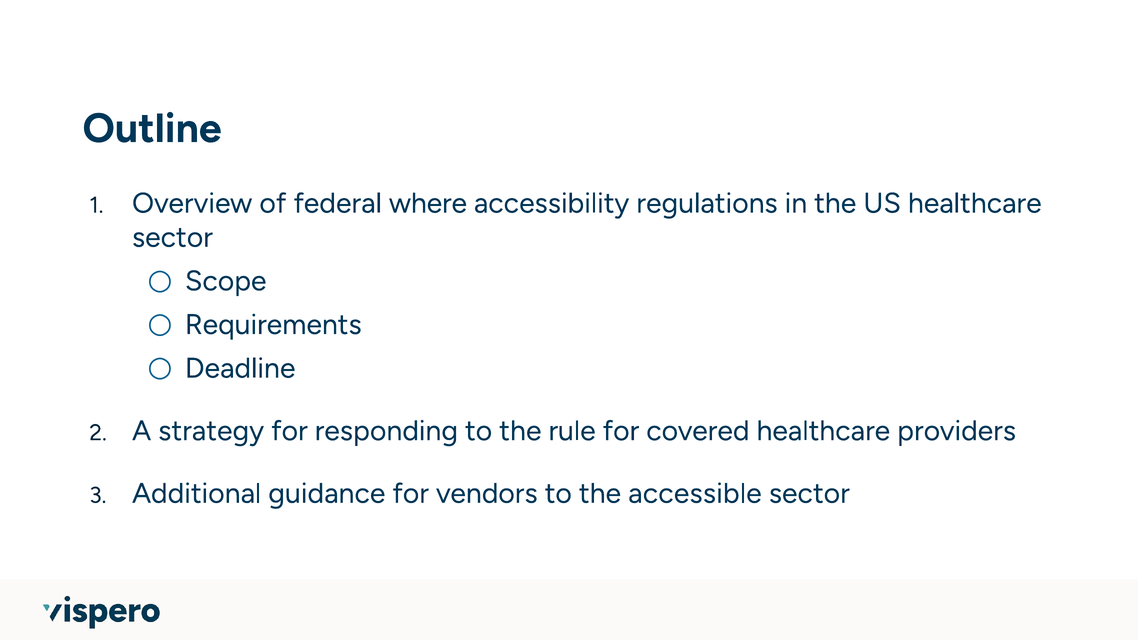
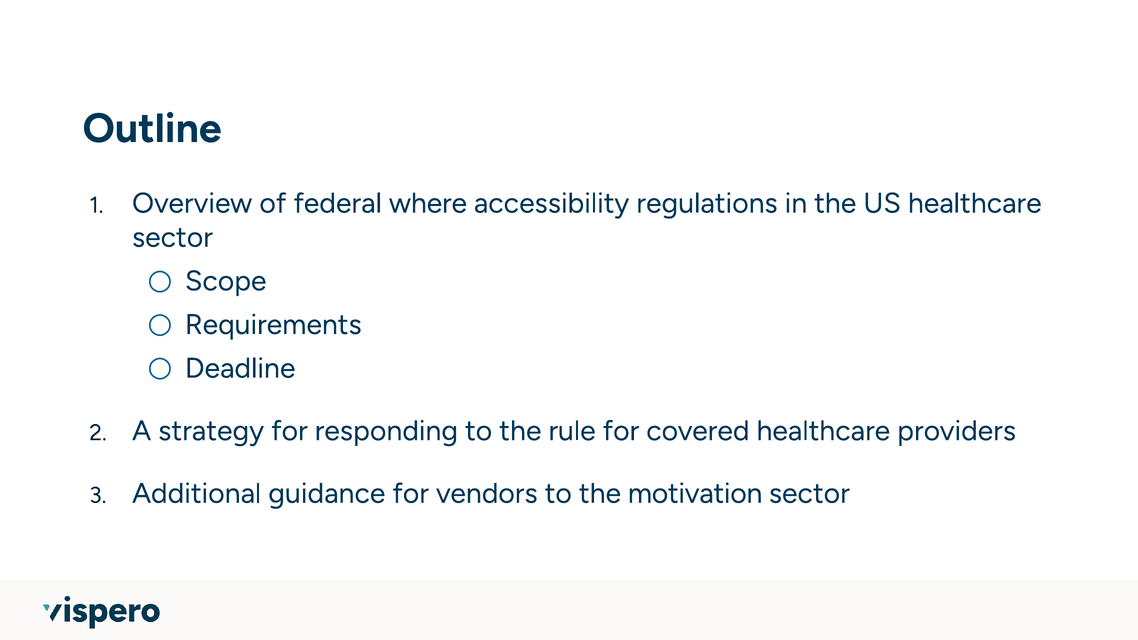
accessible: accessible -> motivation
